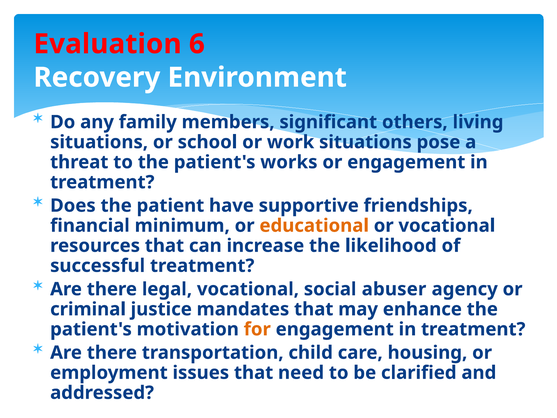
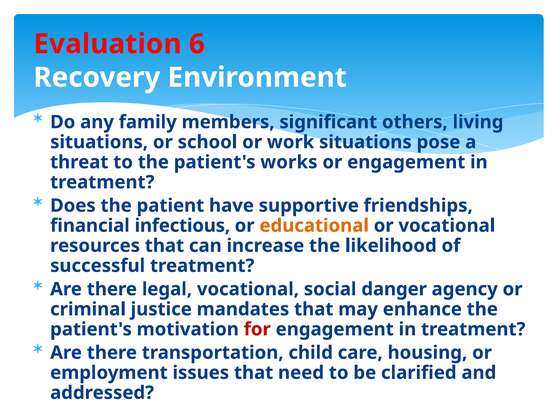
minimum: minimum -> infectious
abuser: abuser -> danger
for colour: orange -> red
